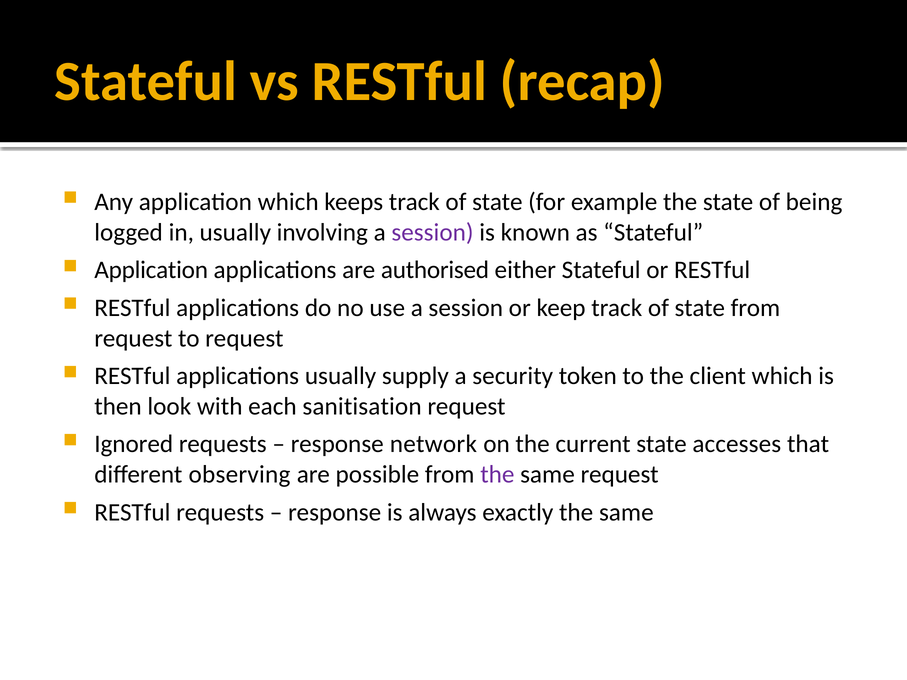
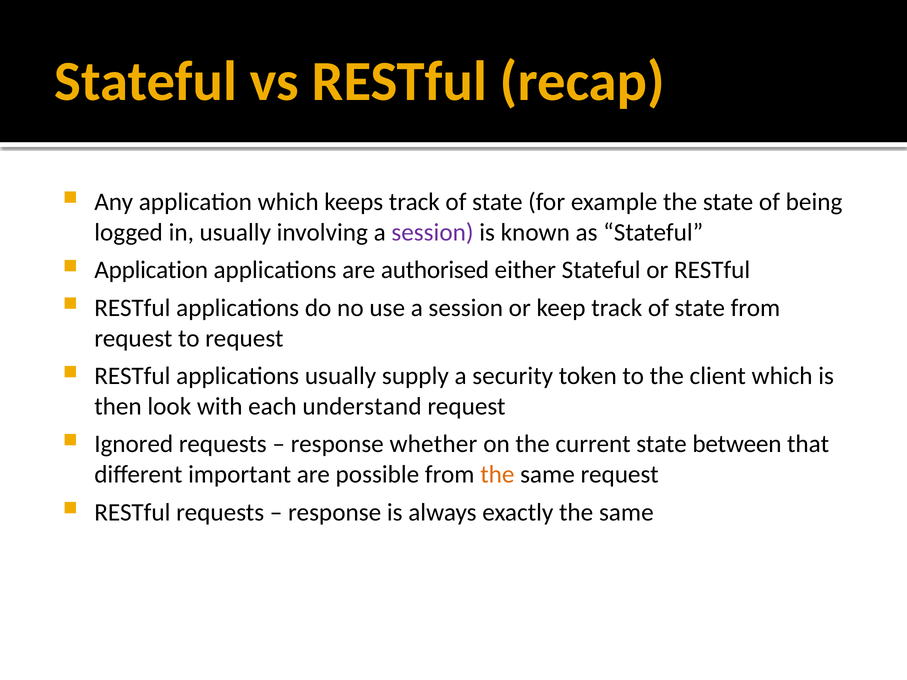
sanitisation: sanitisation -> understand
network: network -> whether
accesses: accesses -> between
observing: observing -> important
the at (497, 475) colour: purple -> orange
